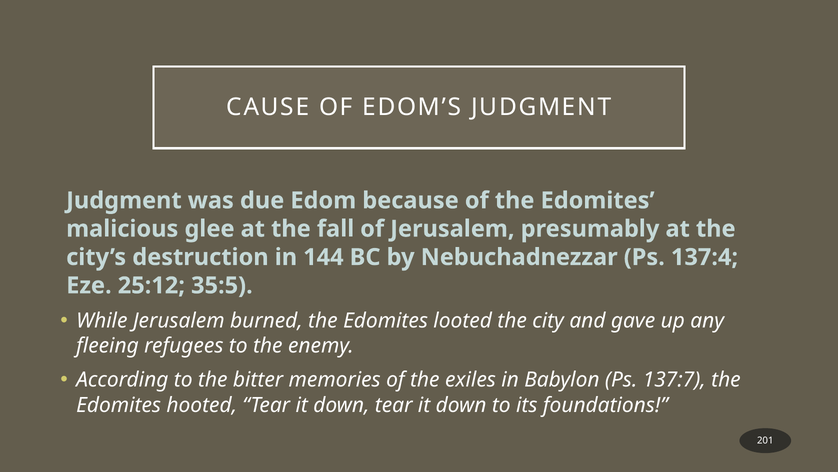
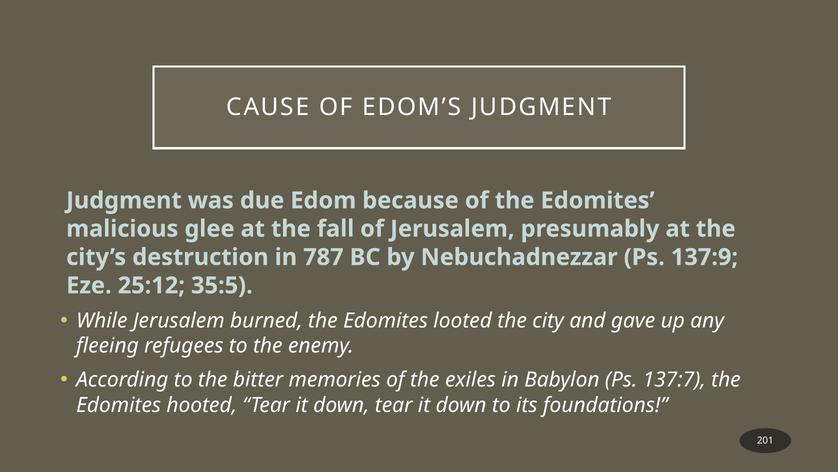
144: 144 -> 787
137:4: 137:4 -> 137:9
